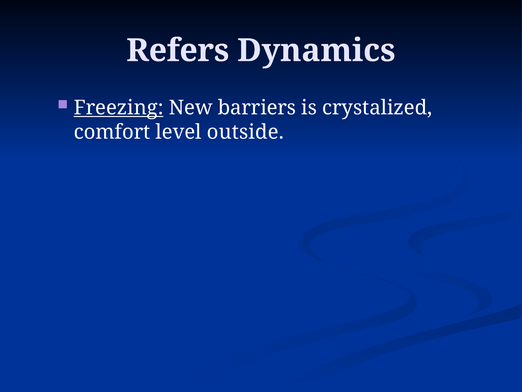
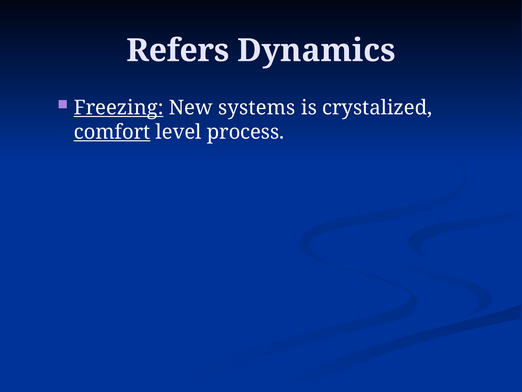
barriers: barriers -> systems
comfort underline: none -> present
outside: outside -> process
